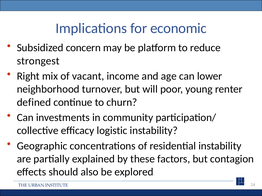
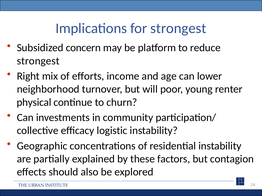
for economic: economic -> strongest
vacant: vacant -> efforts
defined: defined -> physical
